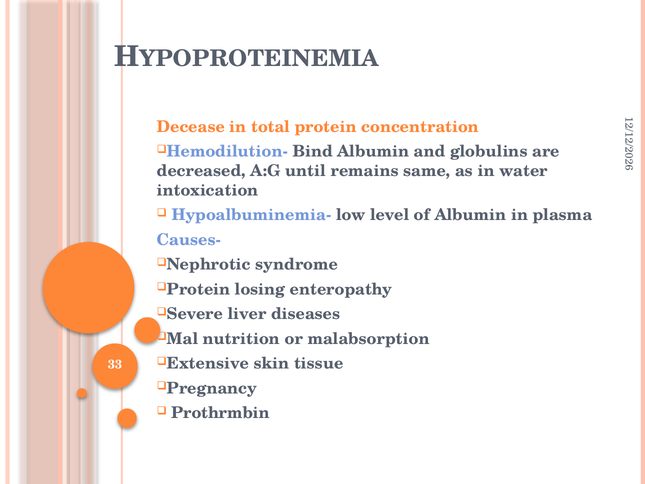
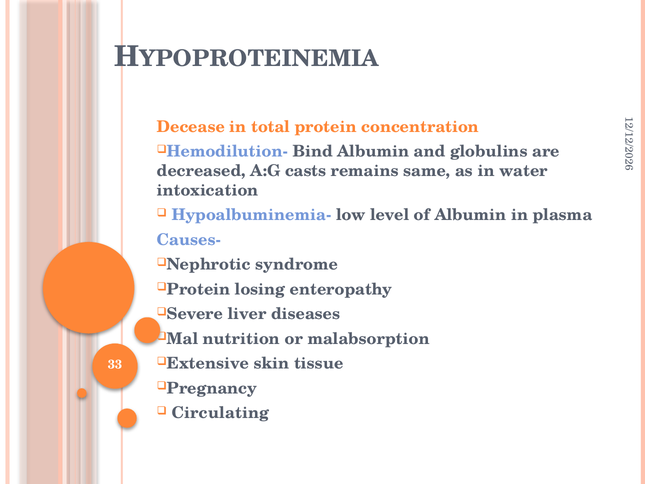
until: until -> casts
Prothrmbin: Prothrmbin -> Circulating
